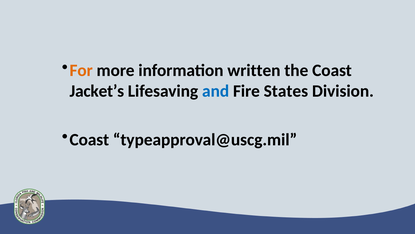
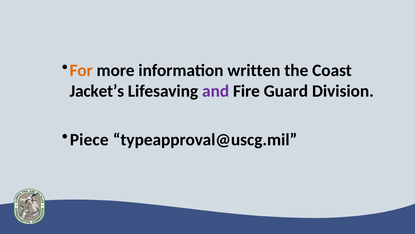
and colour: blue -> purple
States: States -> Guard
Coast at (89, 139): Coast -> Piece
